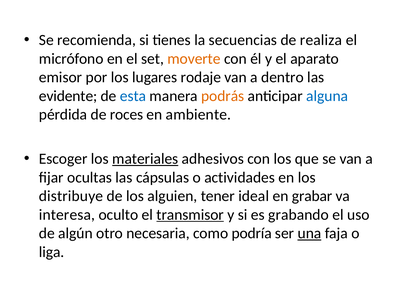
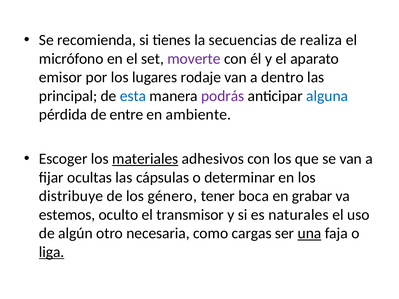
moverte colour: orange -> purple
evidente: evidente -> principal
podrás colour: orange -> purple
roces: roces -> entre
actividades: actividades -> determinar
alguien: alguien -> género
ideal: ideal -> boca
interesa: interesa -> estemos
transmisor underline: present -> none
grabando: grabando -> naturales
podría: podría -> cargas
liga underline: none -> present
